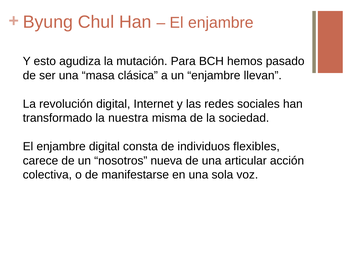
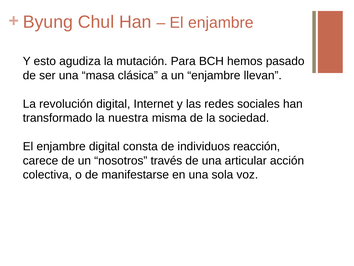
flexibles: flexibles -> reacción
nueva: nueva -> través
